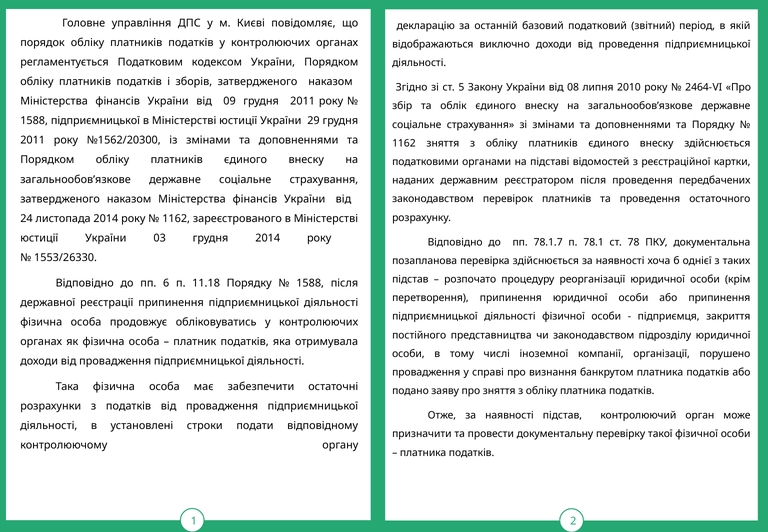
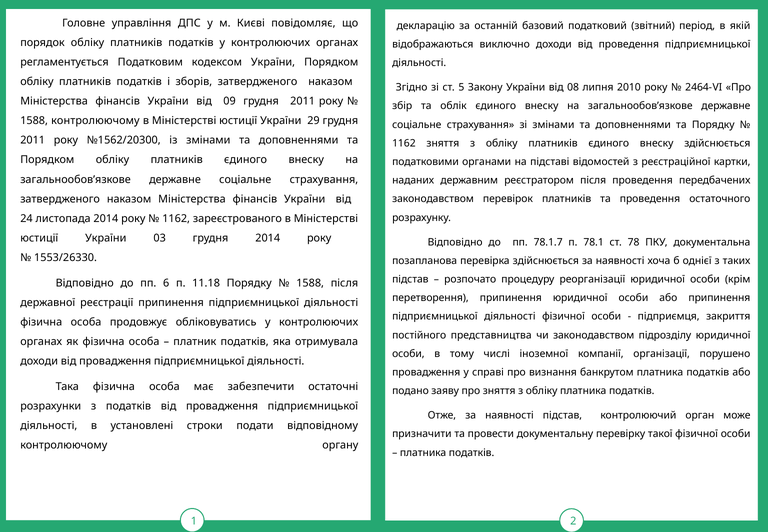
1588 підприємницької: підприємницької -> контролюючому
